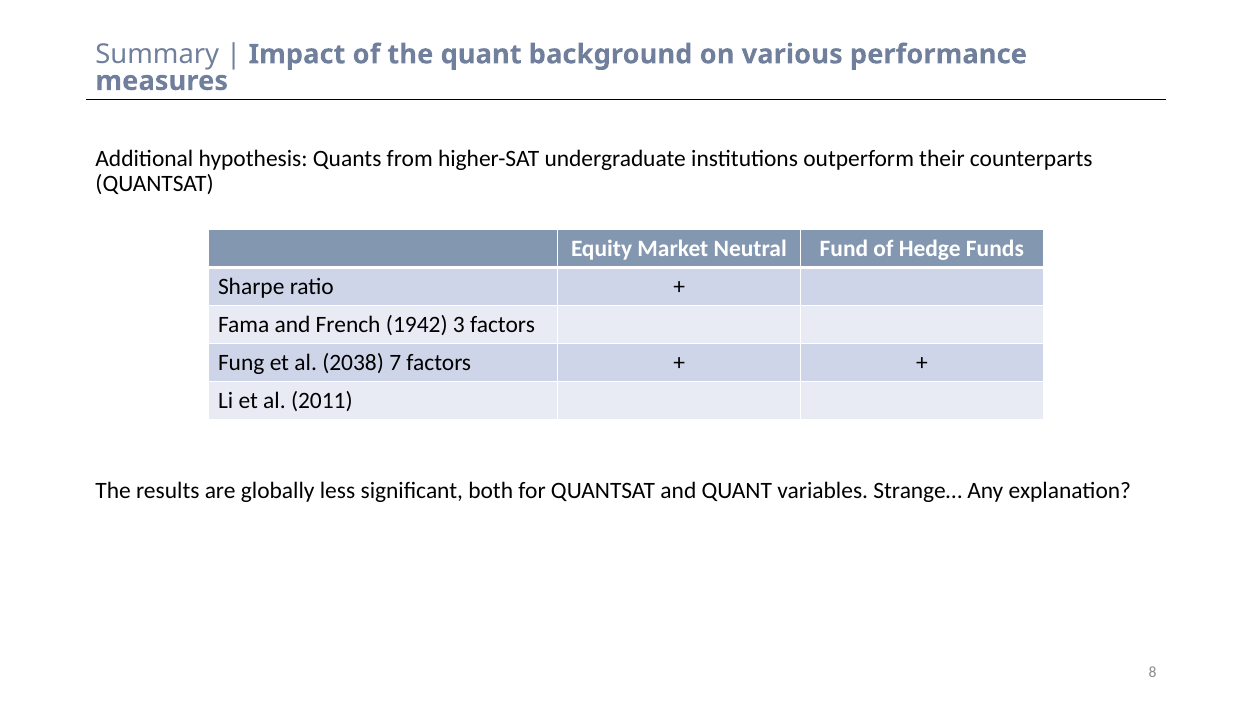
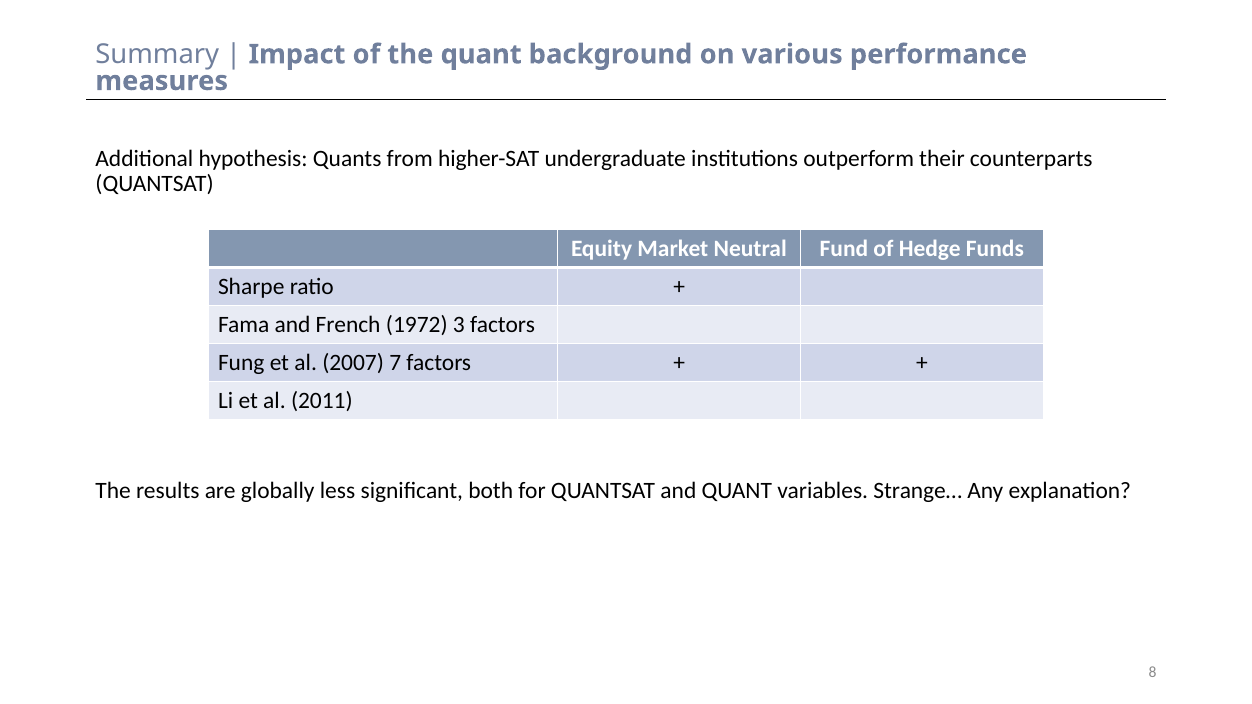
1942: 1942 -> 1972
2038: 2038 -> 2007
